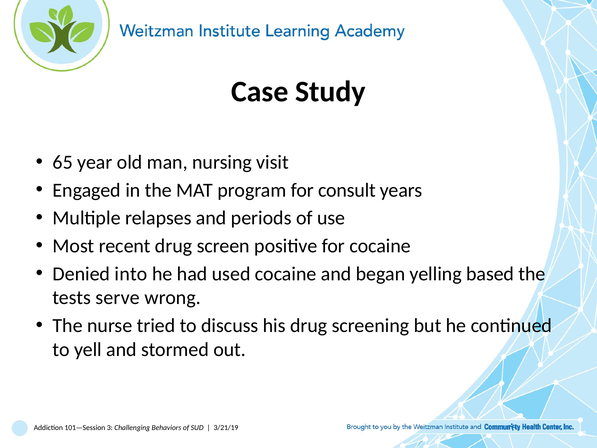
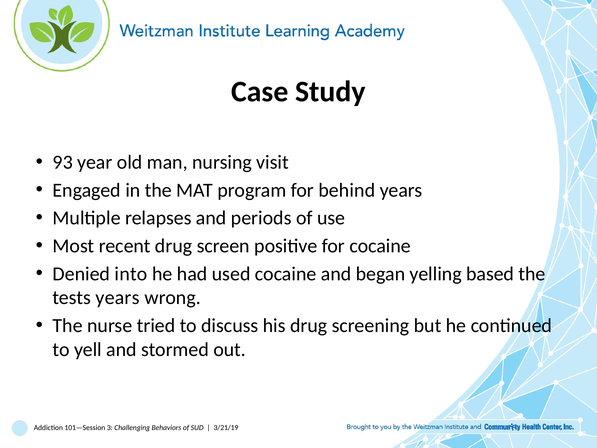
65: 65 -> 93
consult: consult -> behind
tests serve: serve -> years
